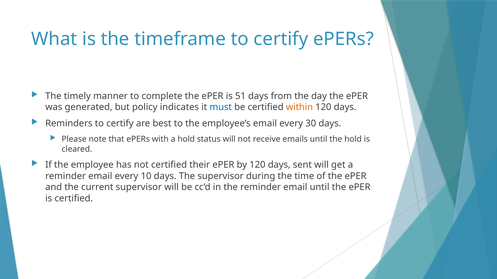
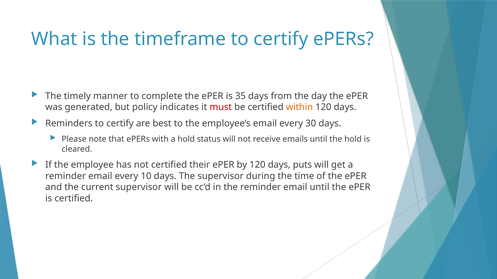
51: 51 -> 35
must colour: blue -> red
sent: sent -> puts
